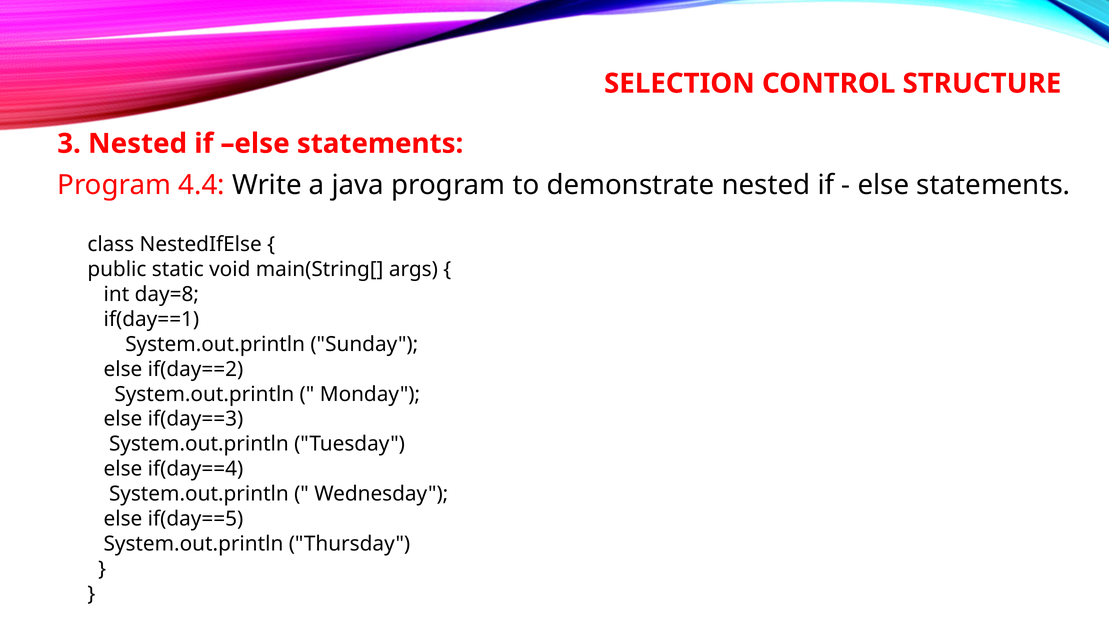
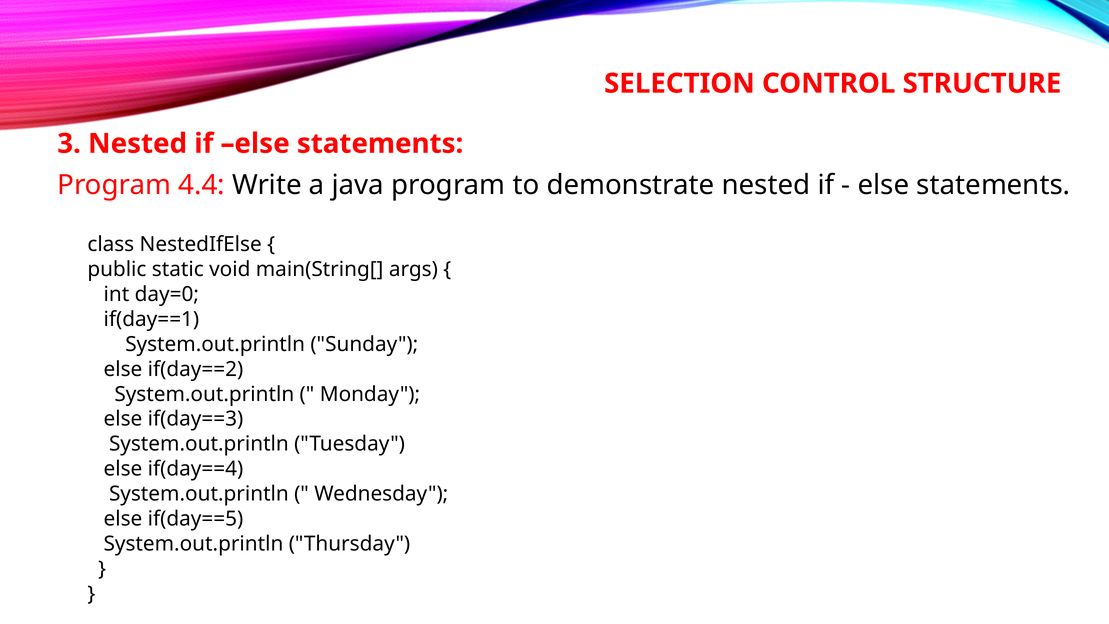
day=8: day=8 -> day=0
